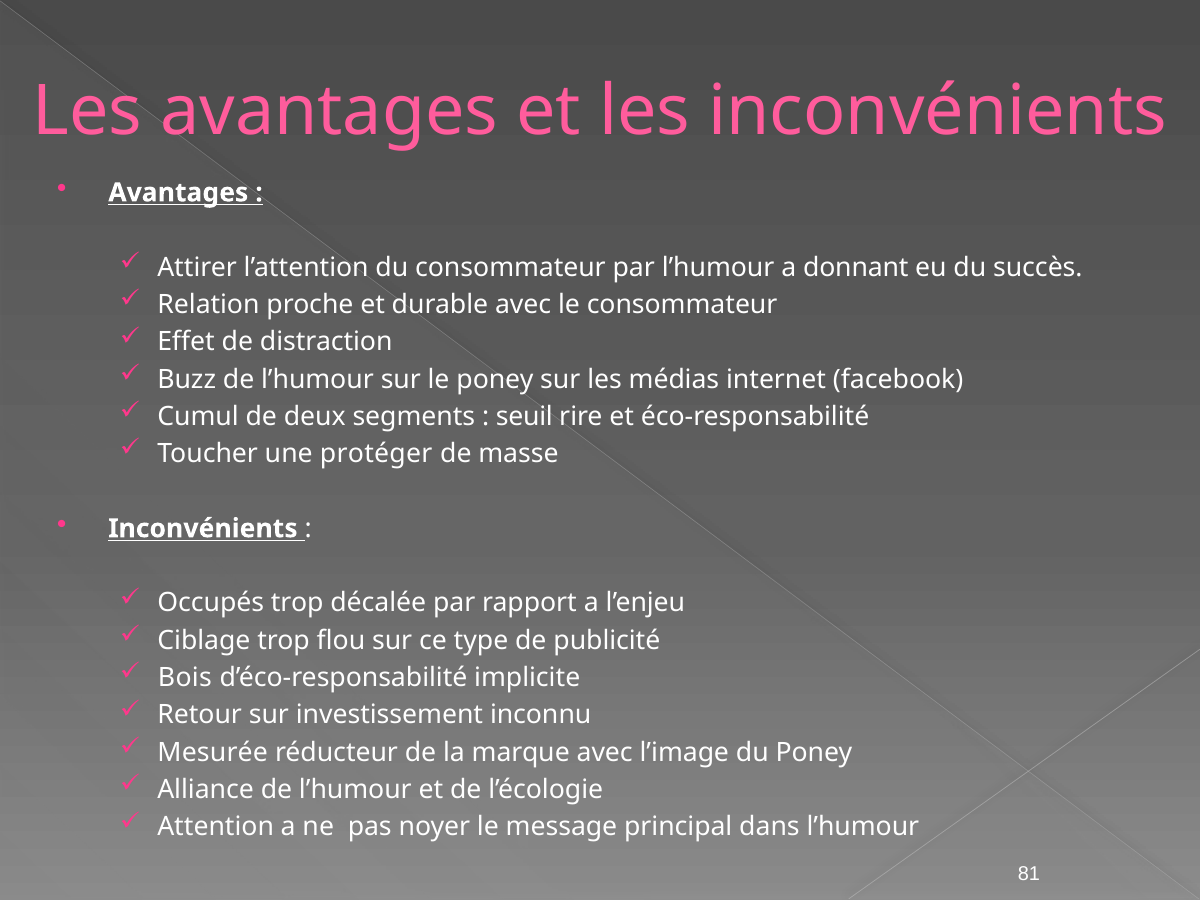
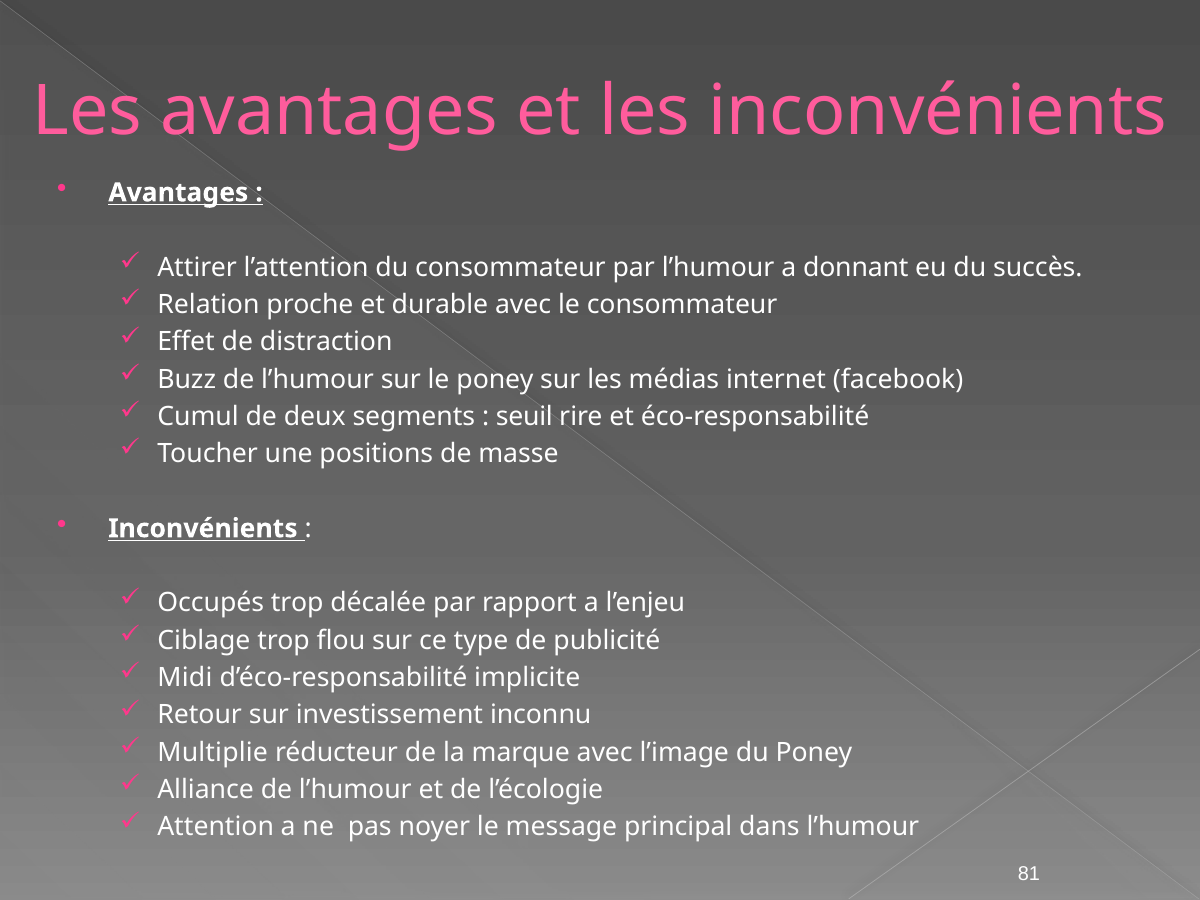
protéger: protéger -> positions
Bois: Bois -> Midi
Mesurée: Mesurée -> Multiplie
